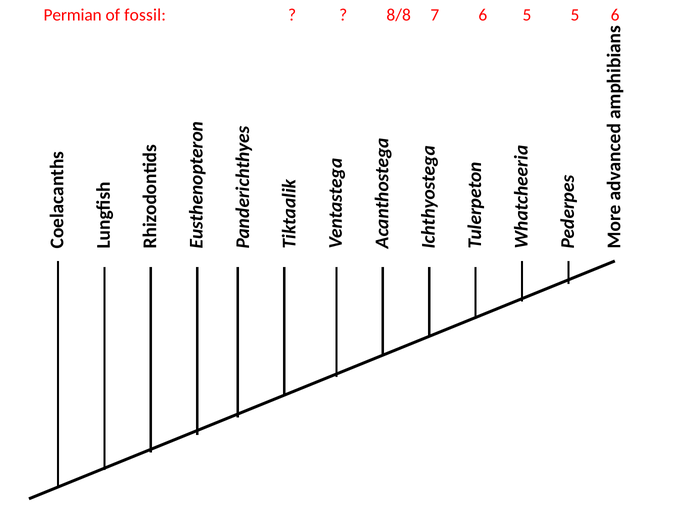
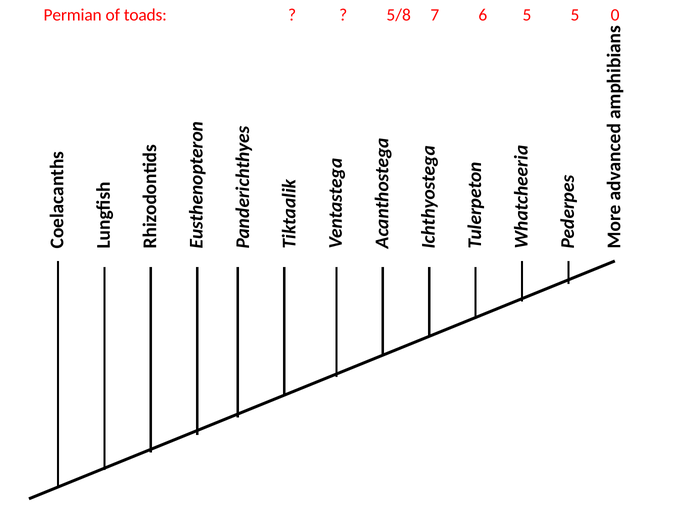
fossil: fossil -> toads
8/8: 8/8 -> 5/8
5 6: 6 -> 0
